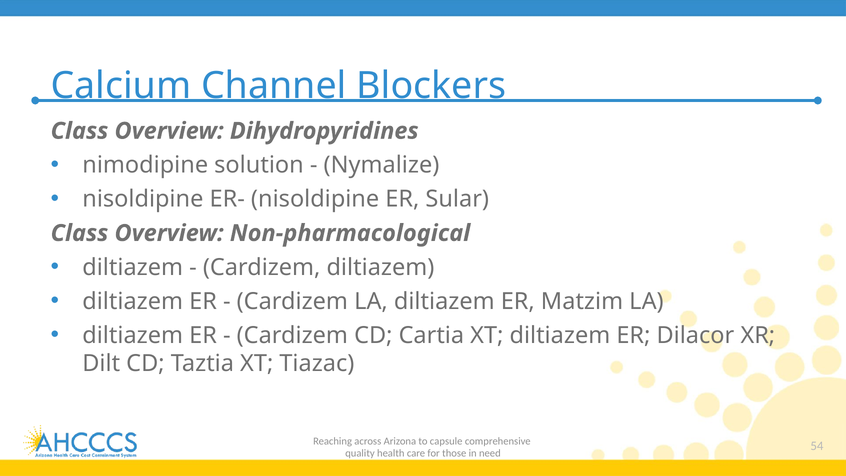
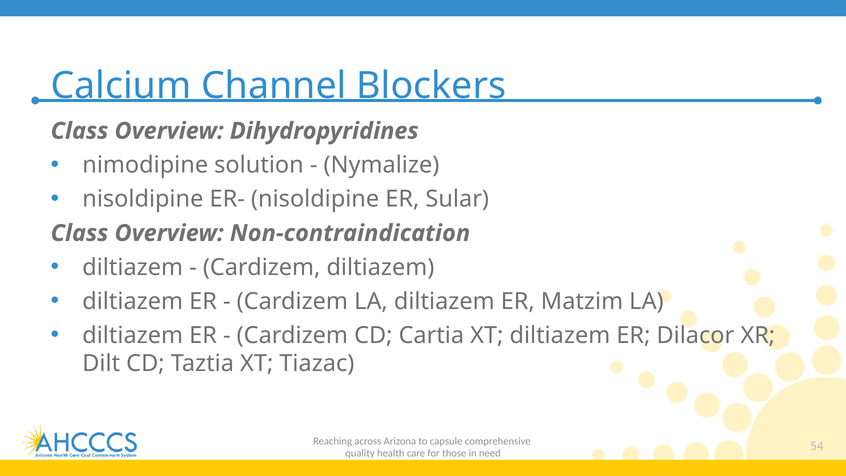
Non-pharmacological: Non-pharmacological -> Non-contraindication
